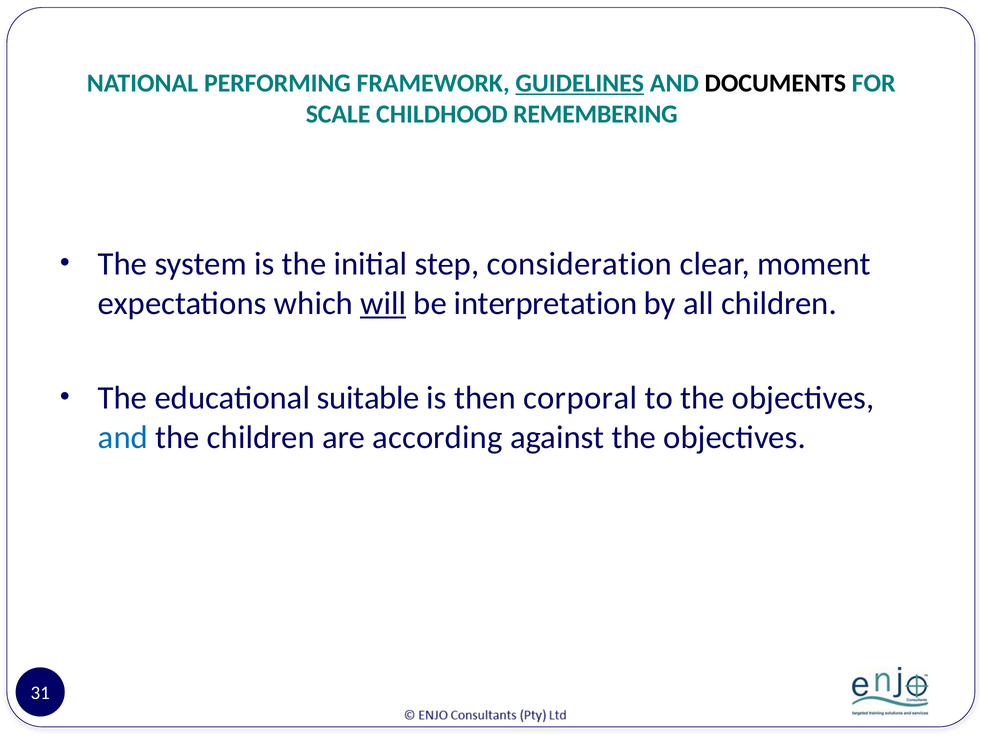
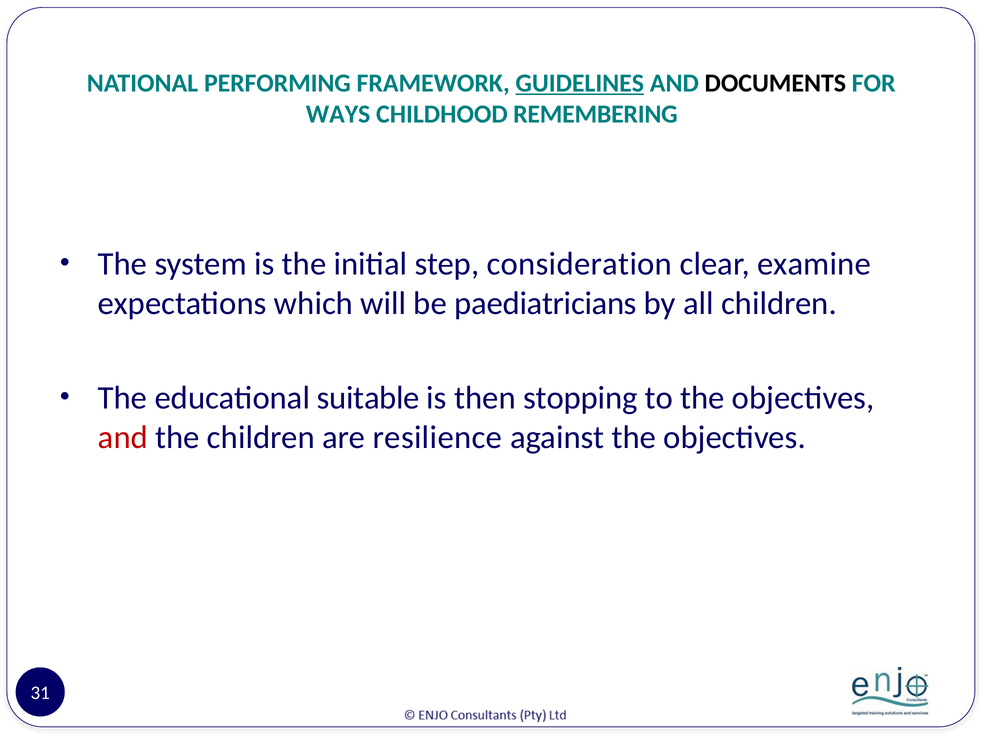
SCALE: SCALE -> WAYS
moment: moment -> examine
will underline: present -> none
interpretation: interpretation -> paediatricians
corporal: corporal -> stopping
and at (123, 437) colour: blue -> red
according: according -> resilience
